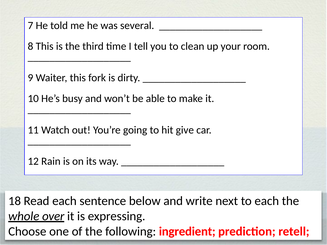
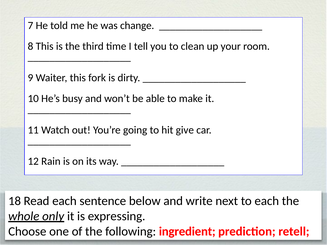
several: several -> change
over: over -> only
